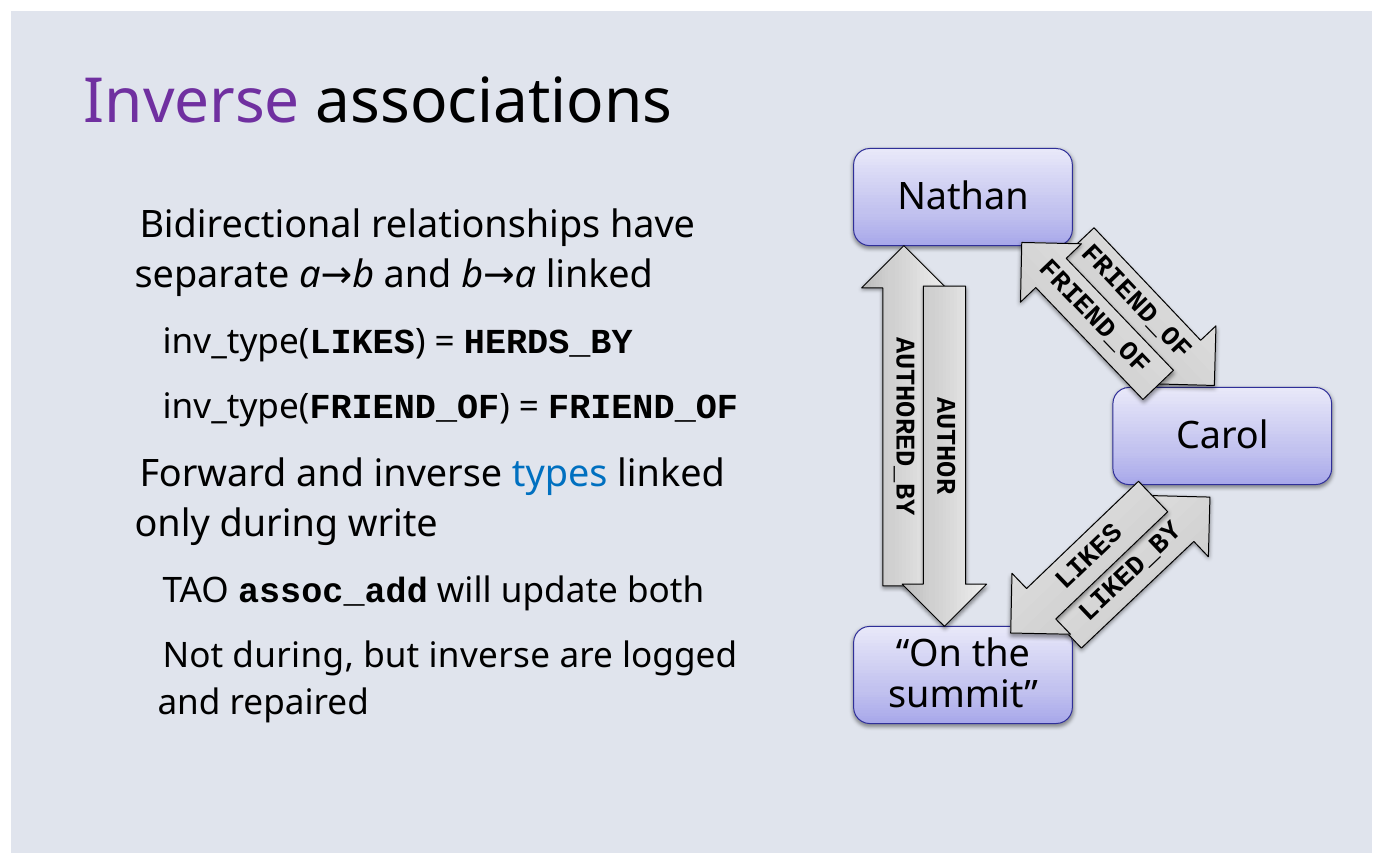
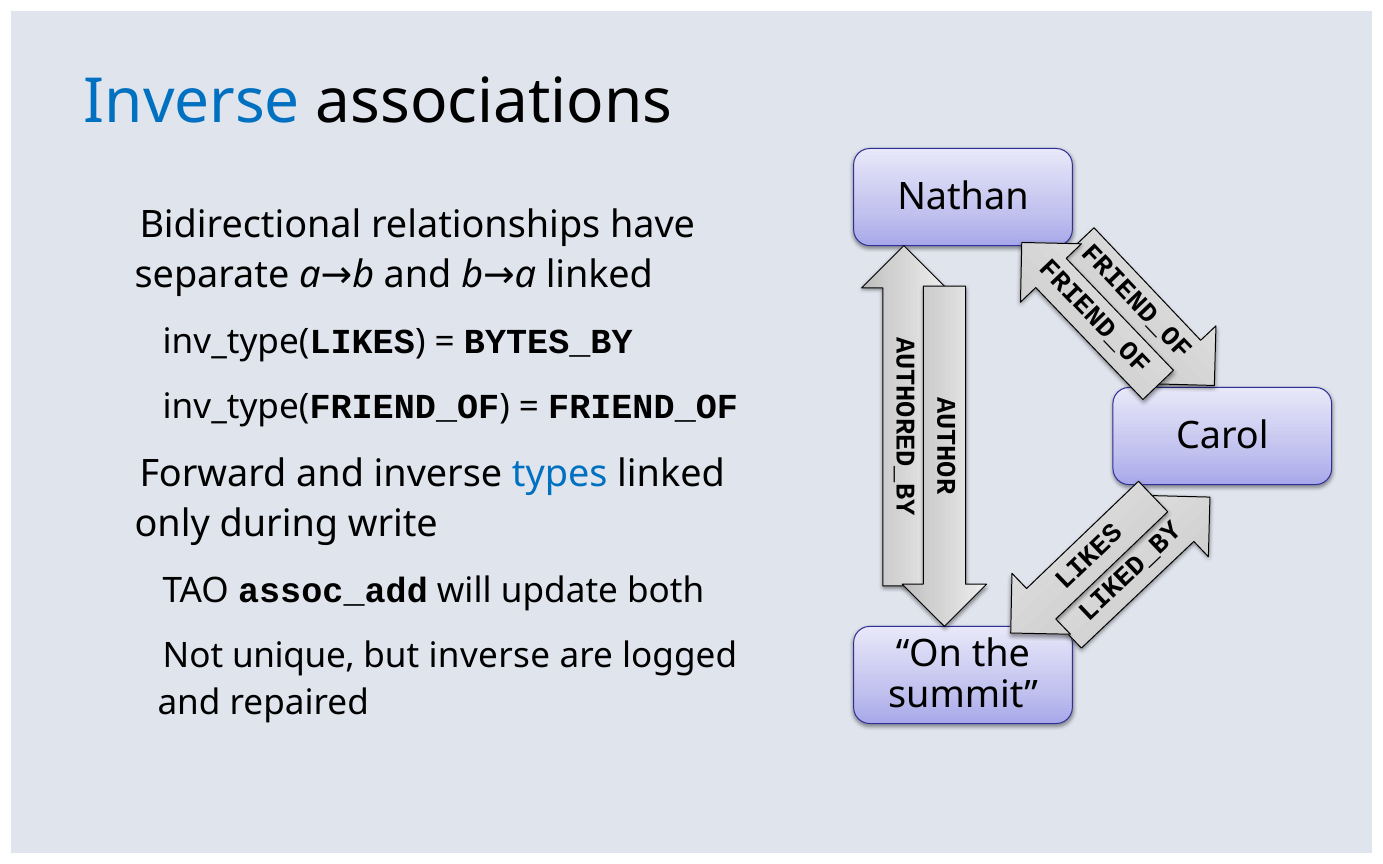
Inverse at (192, 102) colour: purple -> blue
HERDS_BY: HERDS_BY -> BYTES_BY
during at (293, 656): during -> unique
